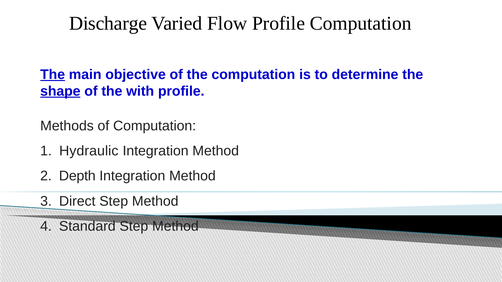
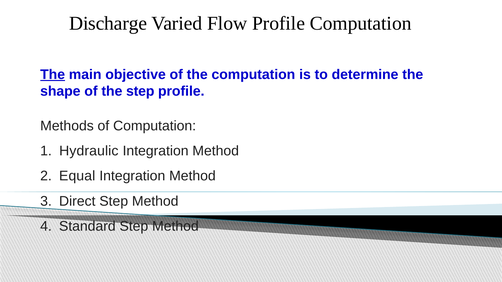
shape underline: present -> none
the with: with -> step
Depth: Depth -> Equal
